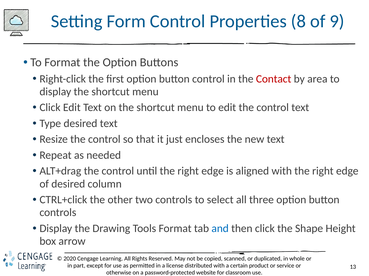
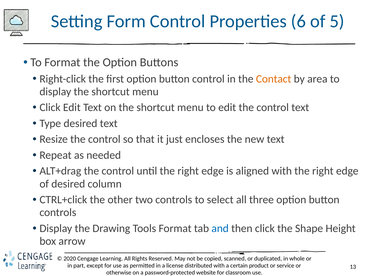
8: 8 -> 6
9: 9 -> 5
Contact colour: red -> orange
